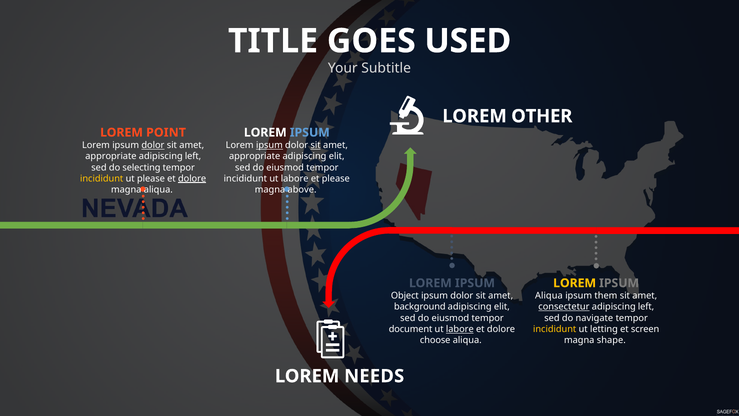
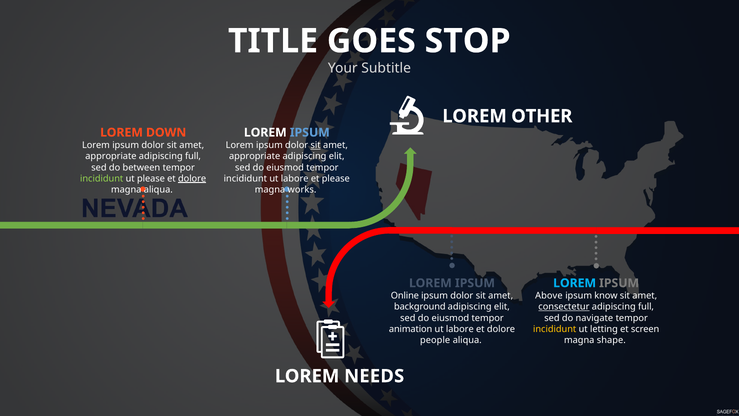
USED: USED -> STOP
POINT: POINT -> DOWN
dolor at (153, 145) underline: present -> none
ipsum at (269, 145) underline: present -> none
left at (193, 156): left -> full
selecting: selecting -> between
incididunt at (102, 178) colour: yellow -> light green
above: above -> works
LOREM at (575, 283) colour: yellow -> light blue
Object: Object -> Online
Aliqua at (549, 296): Aliqua -> Above
them: them -> know
left at (646, 307): left -> full
document: document -> animation
labore at (460, 329) underline: present -> none
choose: choose -> people
